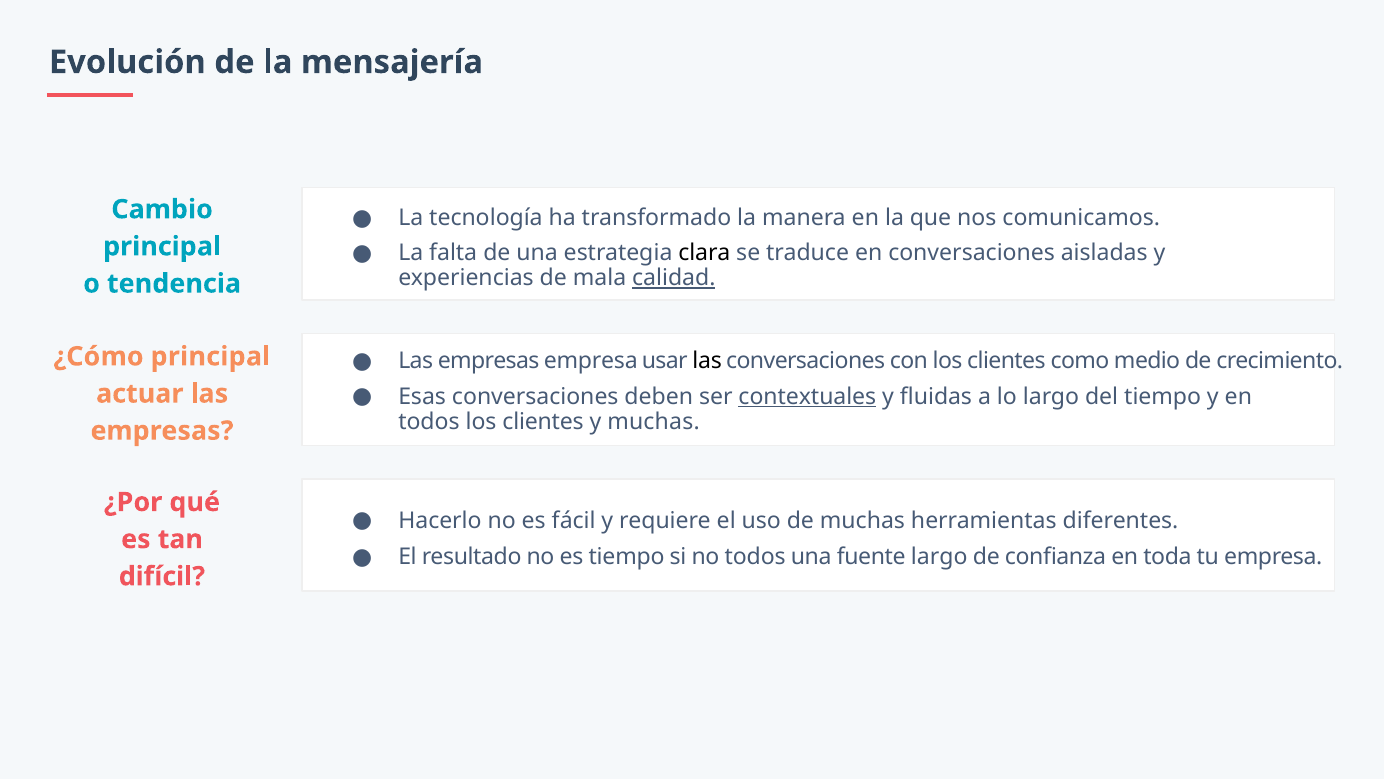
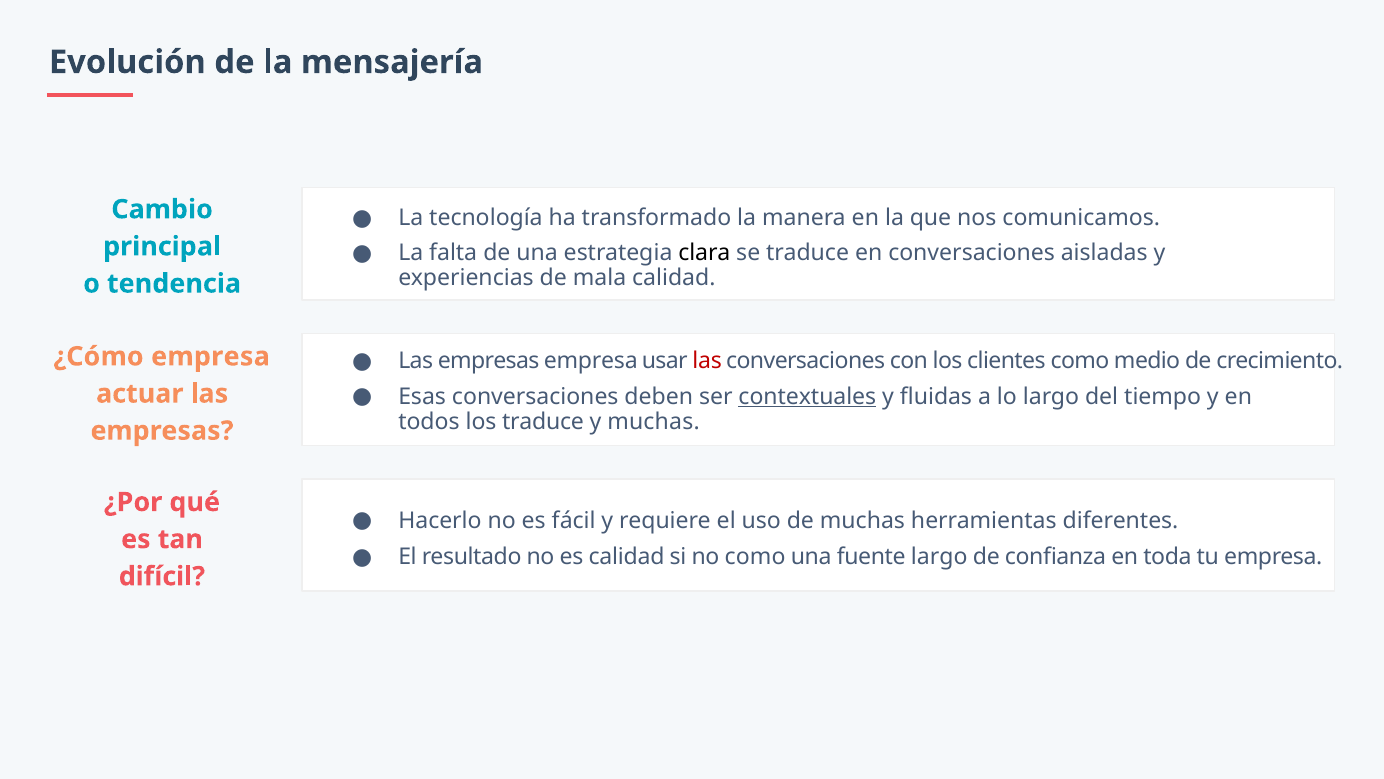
calidad at (674, 278) underline: present -> none
las at (707, 361) colour: black -> red
¿Cómo principal: principal -> empresa
todos los clientes: clientes -> traduce
es tiempo: tiempo -> calidad
no todos: todos -> como
